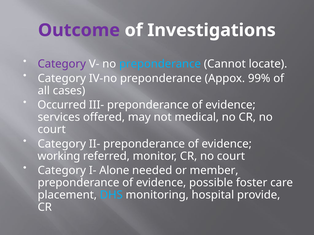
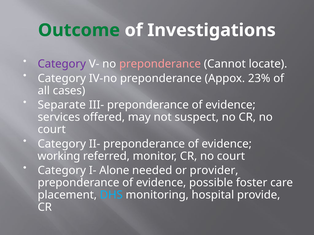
Outcome colour: purple -> green
preponderance at (160, 64) colour: light blue -> pink
99%: 99% -> 23%
Occurred: Occurred -> Separate
medical: medical -> suspect
member: member -> provider
